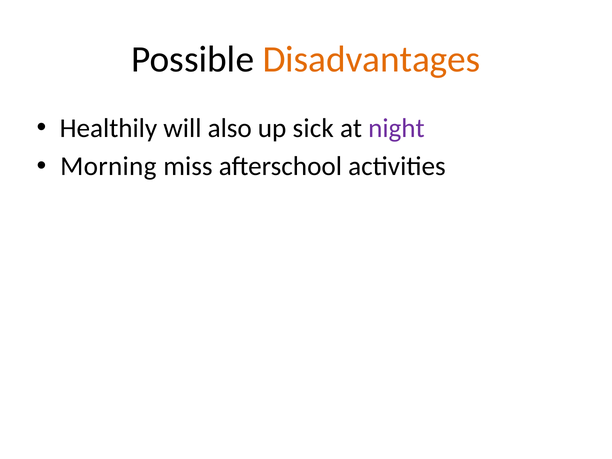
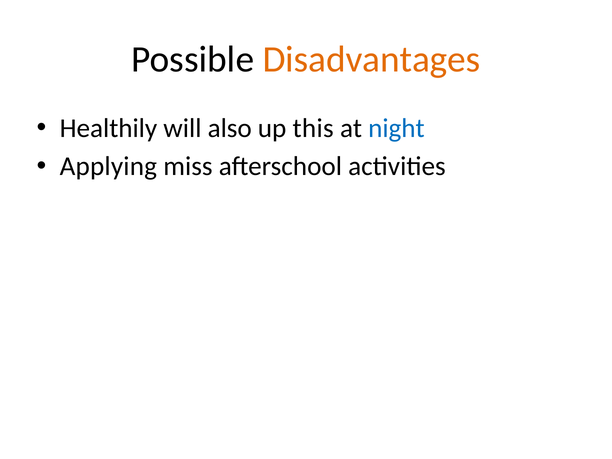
sick: sick -> this
night colour: purple -> blue
Morning: Morning -> Applying
